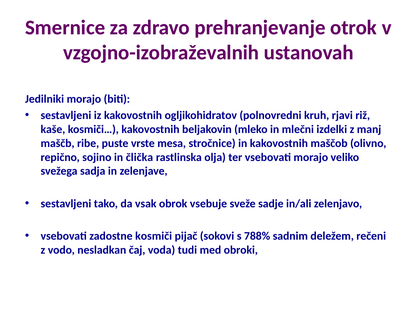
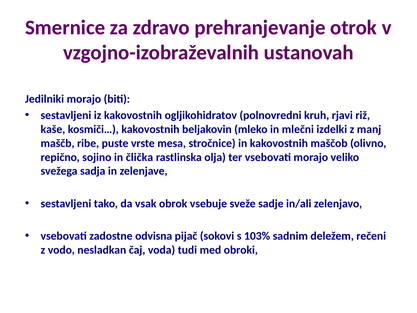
kosmiči: kosmiči -> odvisna
788%: 788% -> 103%
